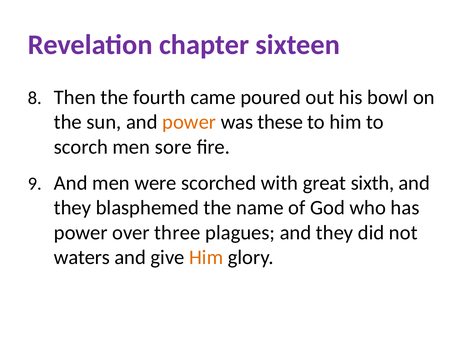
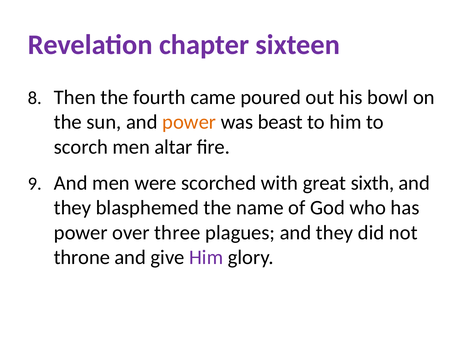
these: these -> beast
sore: sore -> altar
waters: waters -> throne
Him at (206, 257) colour: orange -> purple
